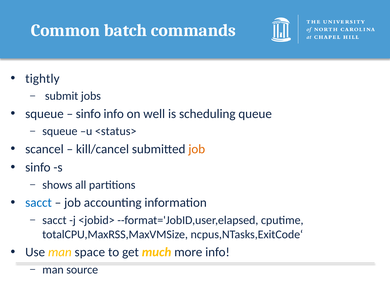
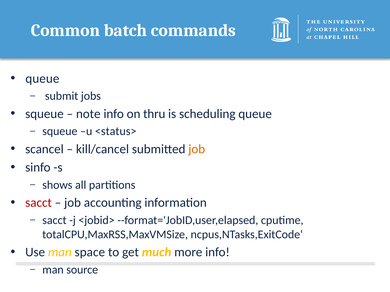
tightly at (42, 79): tightly -> queue
sinfo at (88, 114): sinfo -> note
well: well -> thru
sacct at (39, 203) colour: blue -> red
